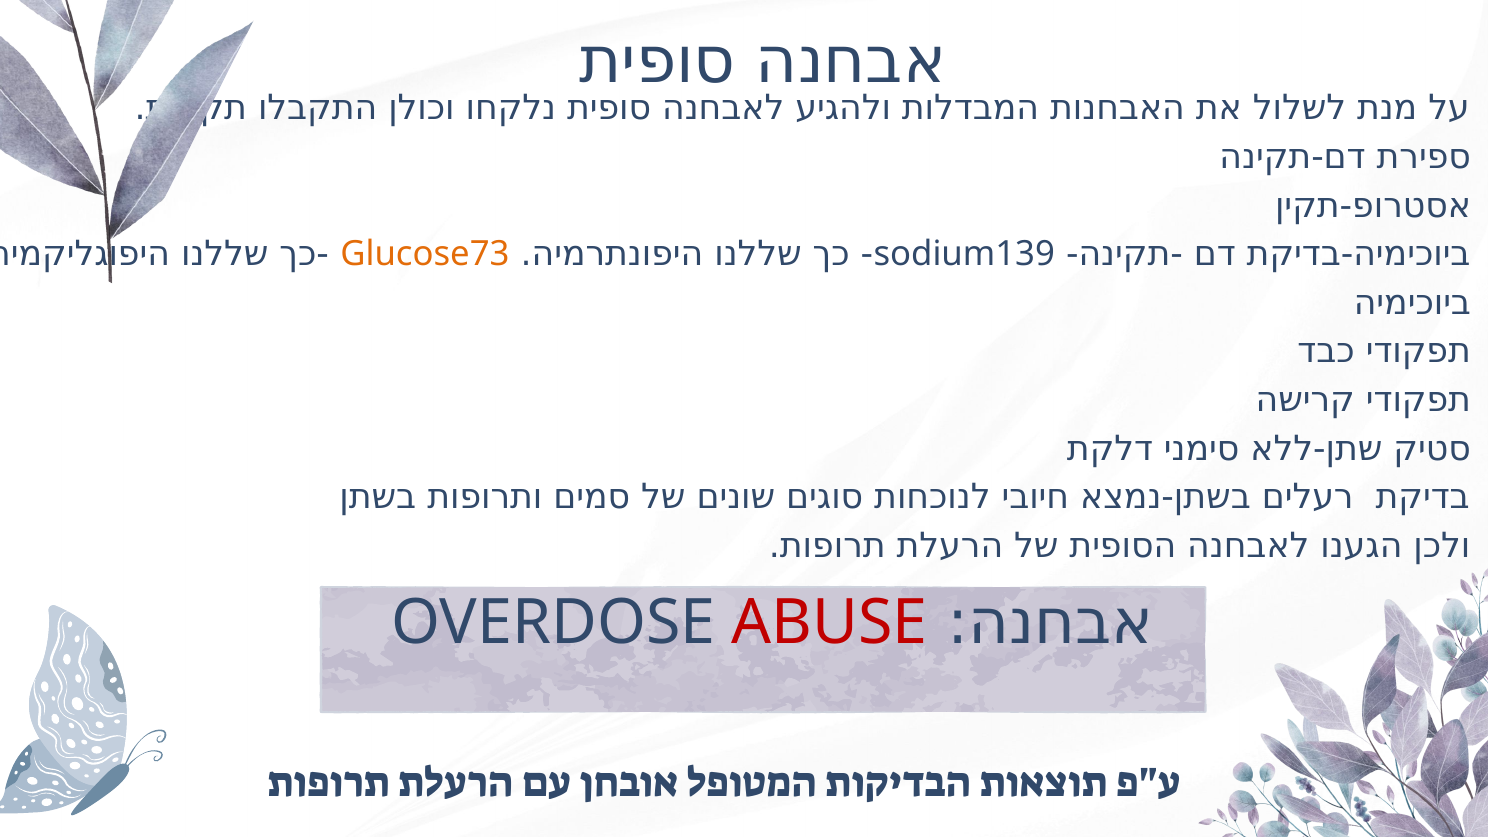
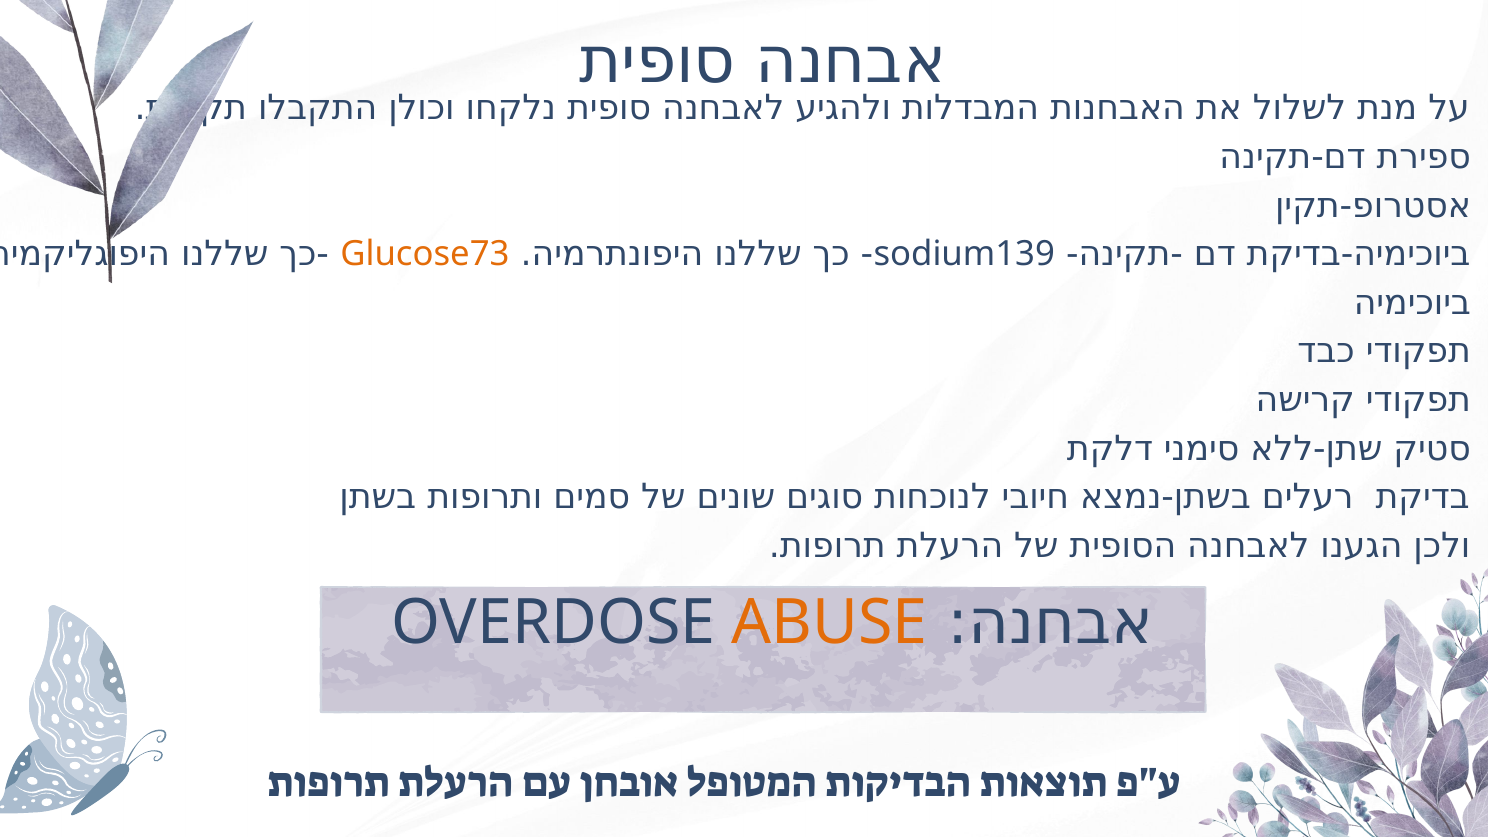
ABUSE colour: red -> orange
